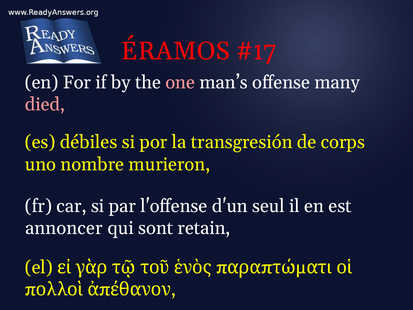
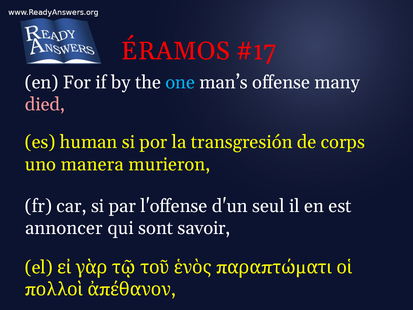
one colour: pink -> light blue
débiles: débiles -> human
nombre: nombre -> manera
retain: retain -> savoir
